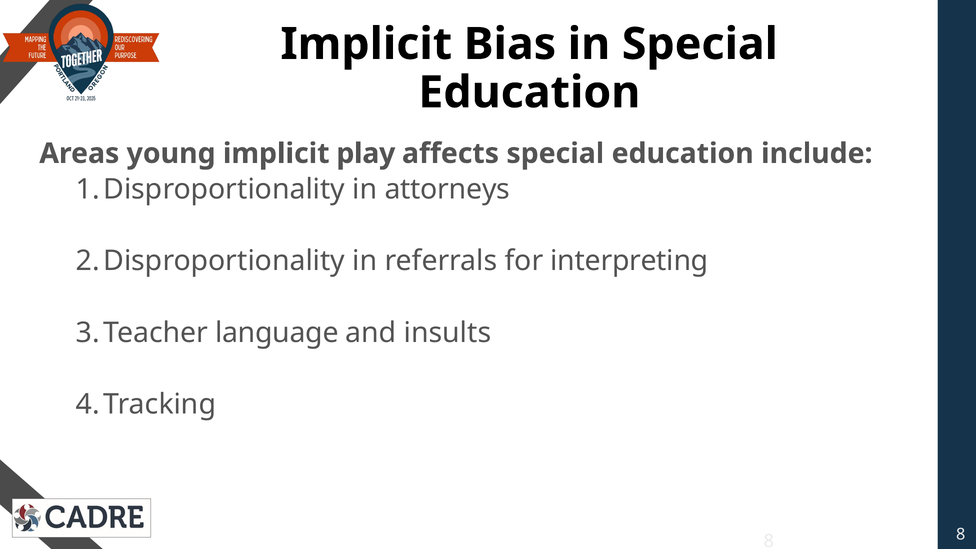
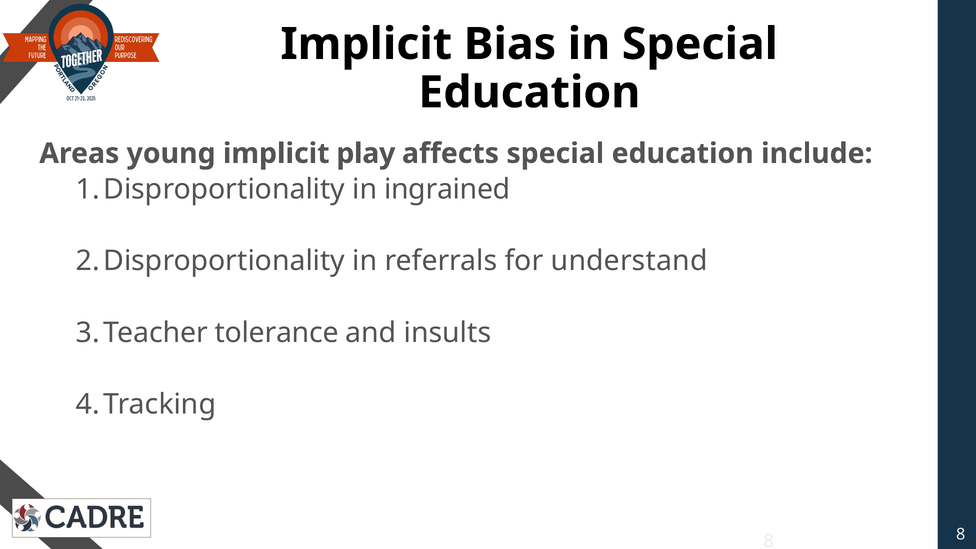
attorneys: attorneys -> ingrained
interpreting: interpreting -> understand
language: language -> tolerance
